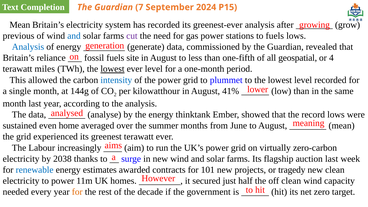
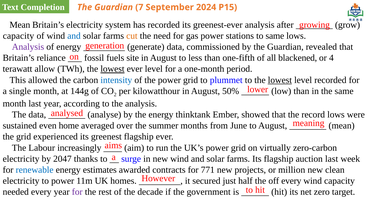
previous at (19, 36): previous -> capacity
cut colour: purple -> orange
to fuels: fuels -> same
Analysis at (28, 47) colour: blue -> purple
geospatial: geospatial -> blackened
miles: miles -> allow
lowest at (280, 80) underline: none -> present
41%: 41% -> 50%
greenest terawatt: terawatt -> flagship
2038: 2038 -> 2047
101: 101 -> 771
tragedy: tragedy -> million
off clean: clean -> every
for at (77, 192) colour: orange -> purple
